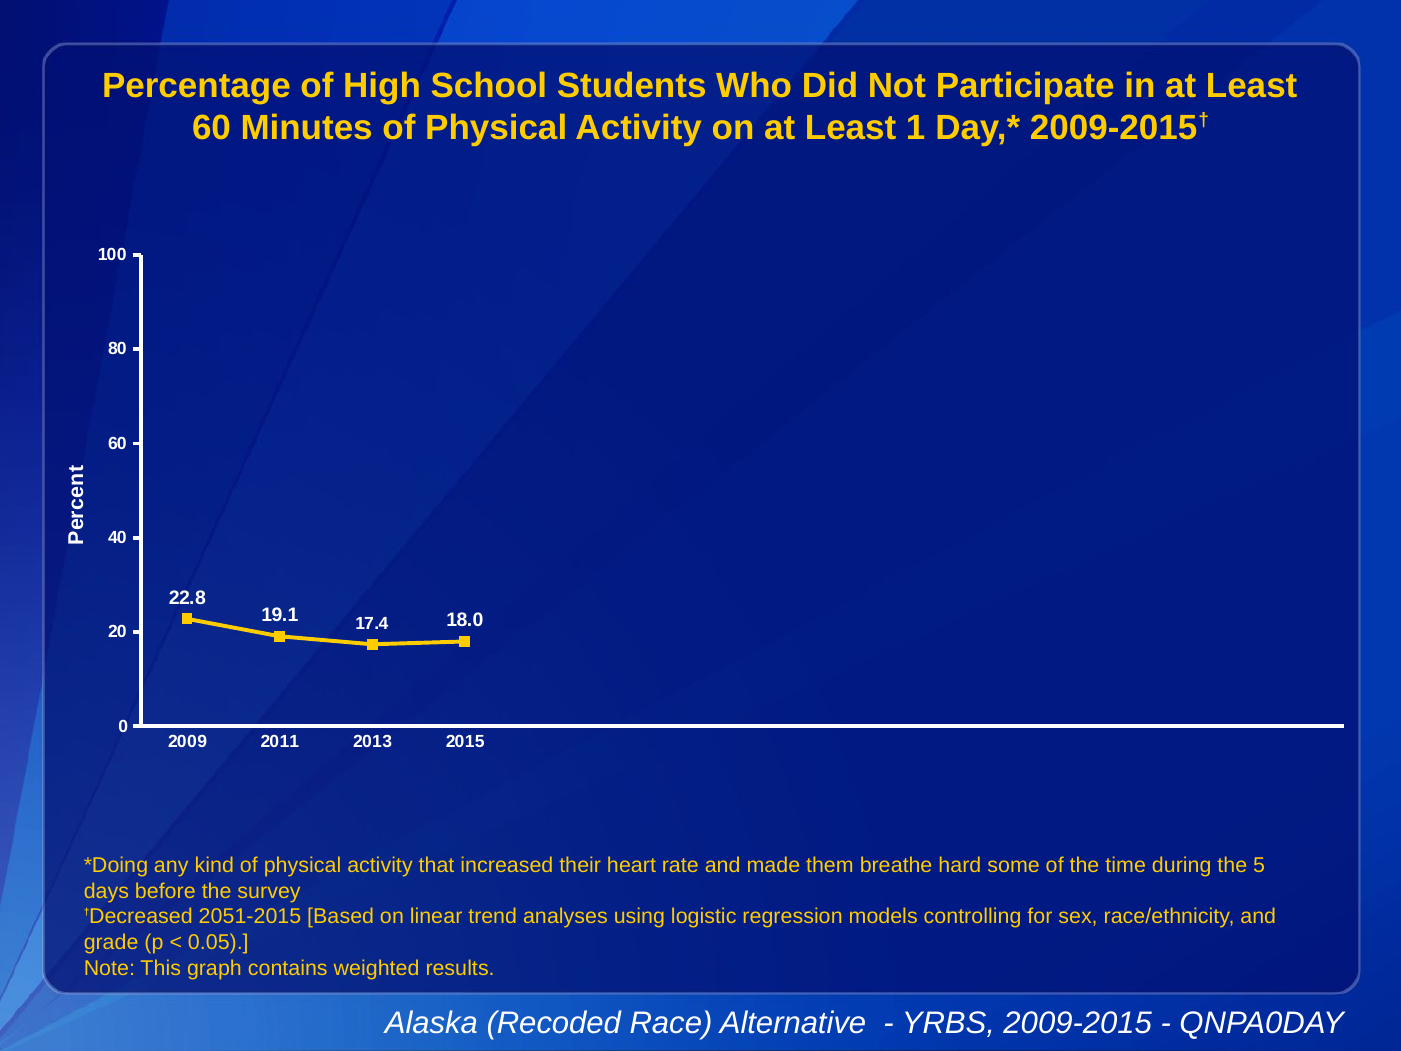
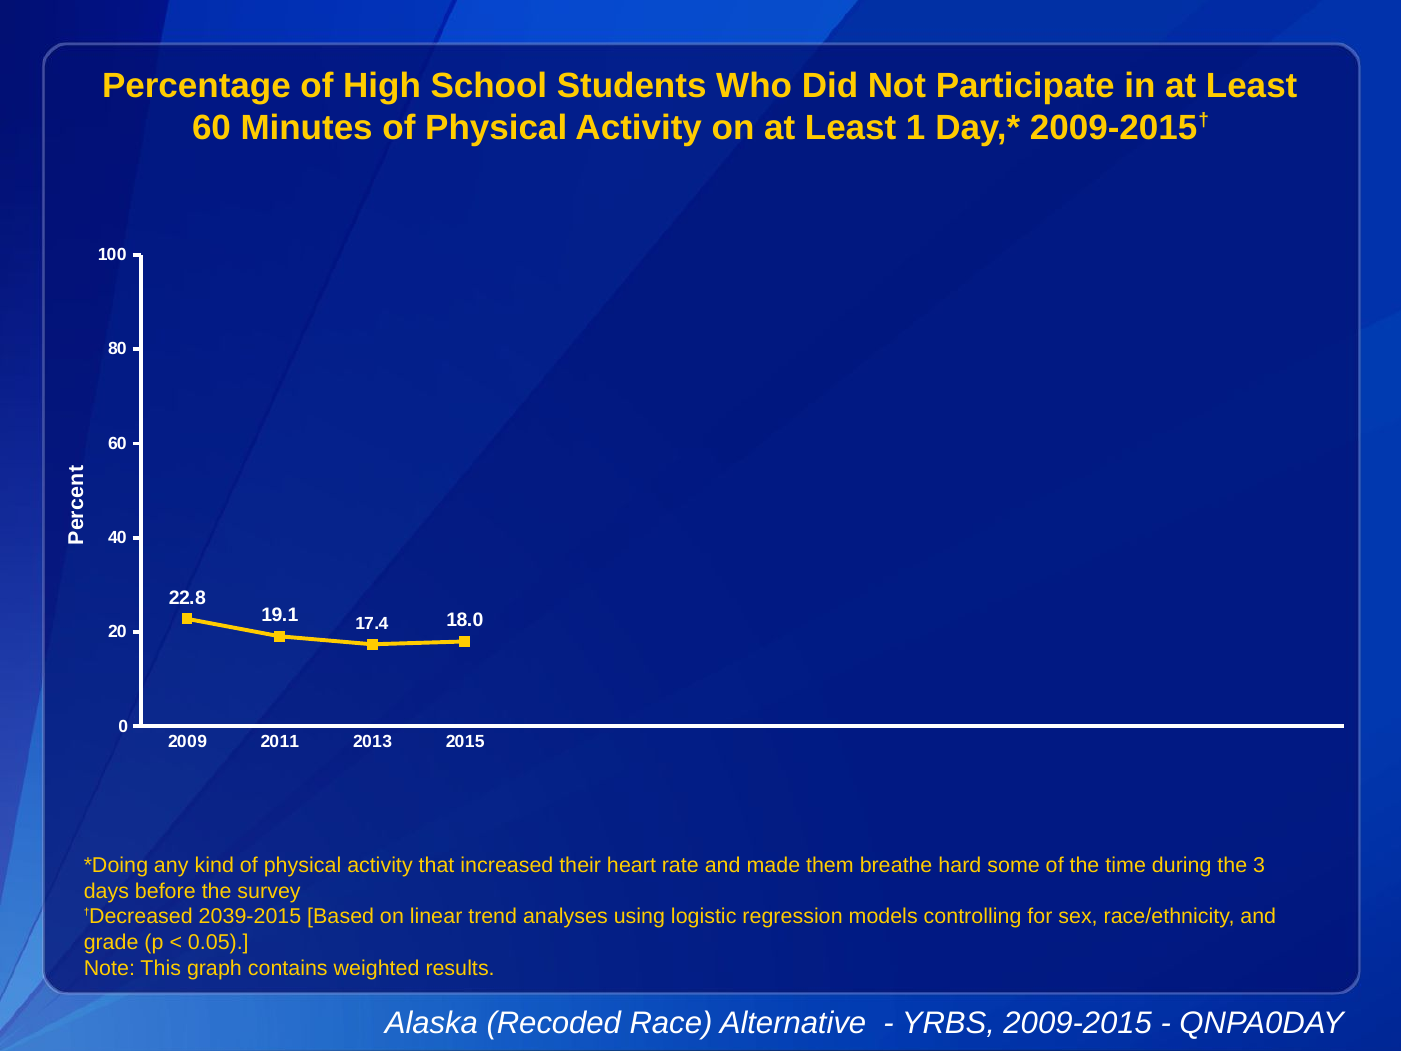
5: 5 -> 3
2051-2015: 2051-2015 -> 2039-2015
